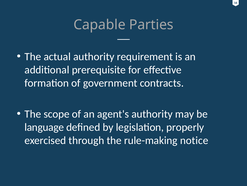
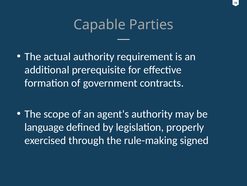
notice: notice -> signed
